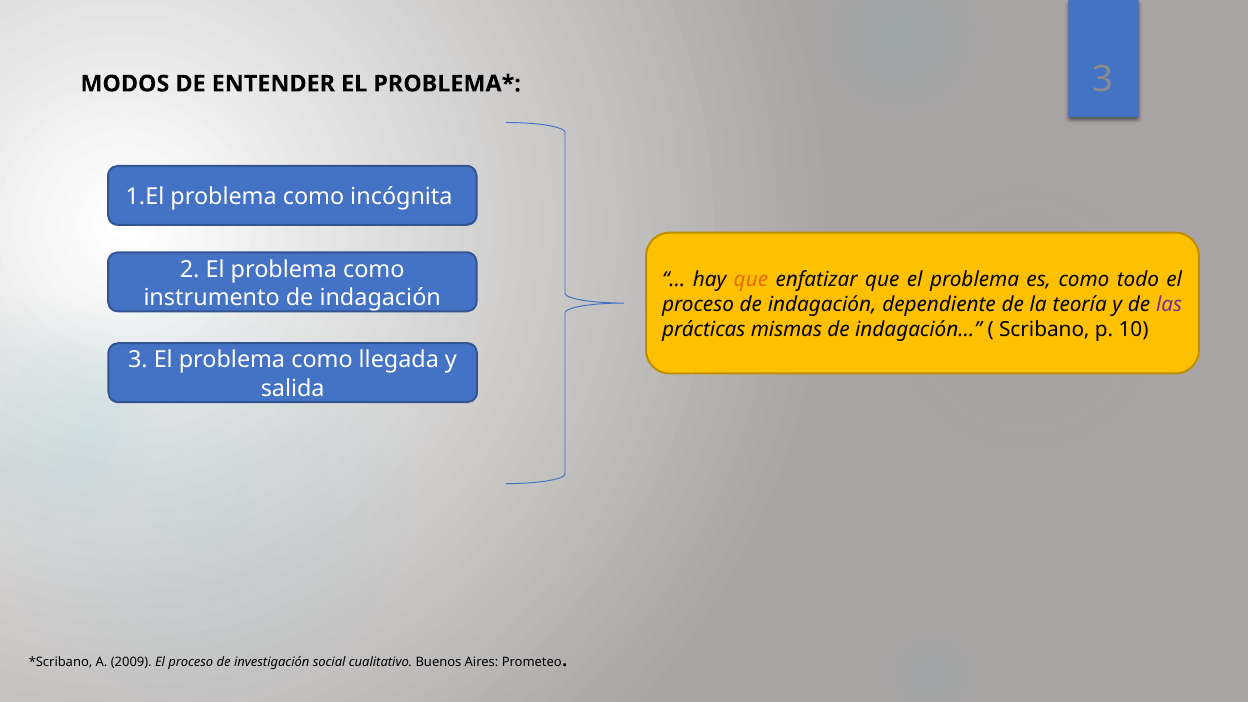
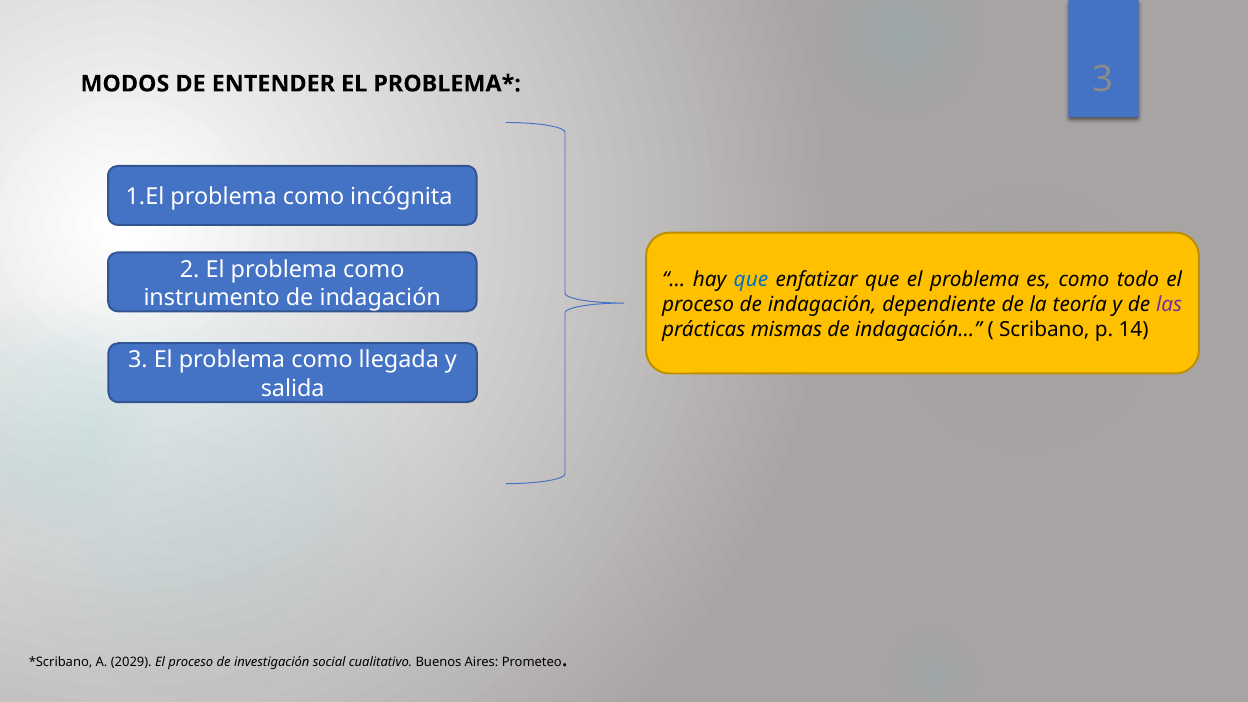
que at (751, 280) colour: orange -> blue
10: 10 -> 14
2009: 2009 -> 2029
